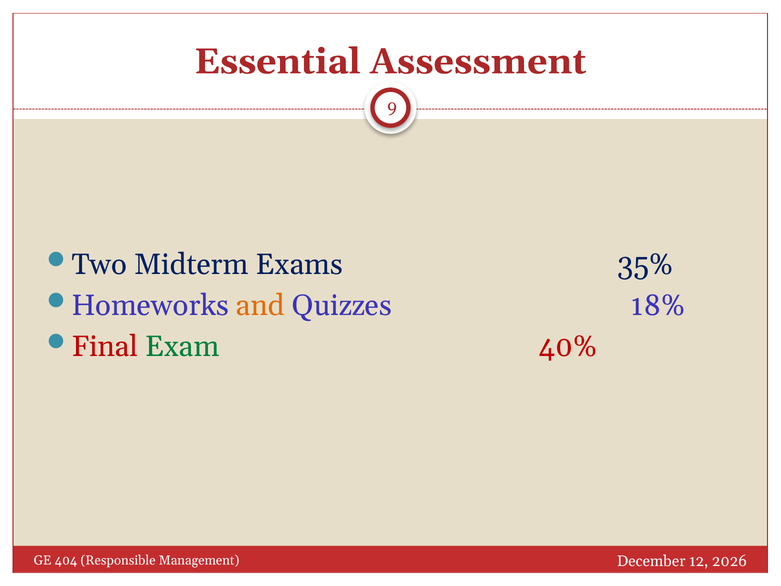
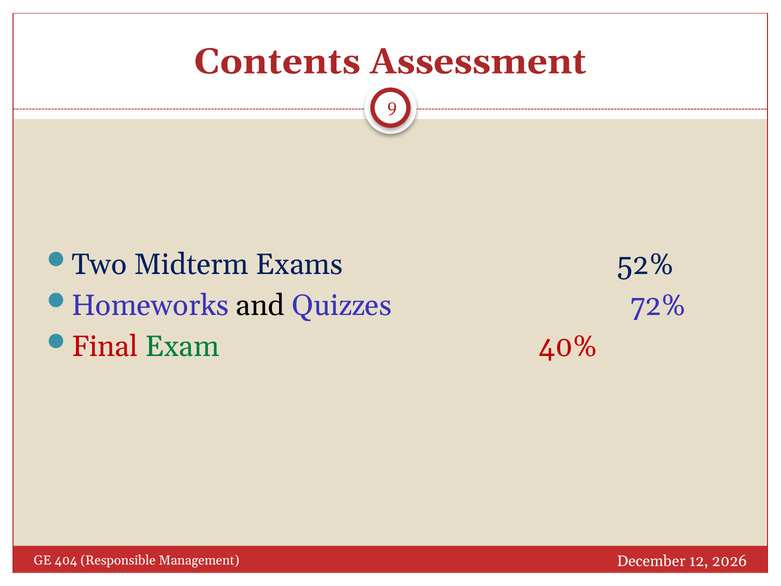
Essential: Essential -> Contents
35%: 35% -> 52%
and colour: orange -> black
18%: 18% -> 72%
